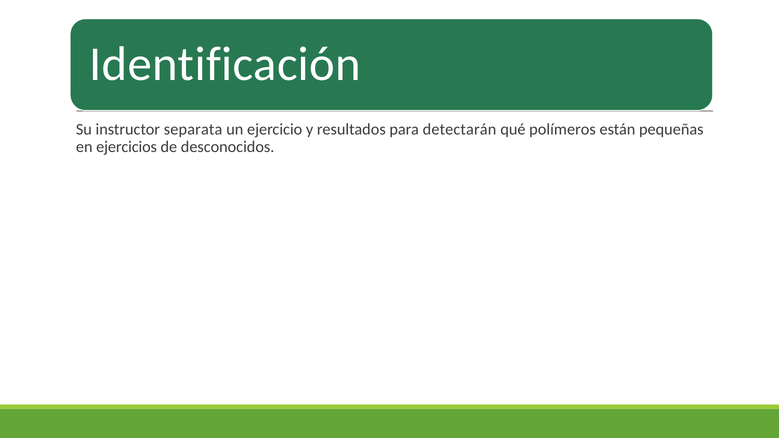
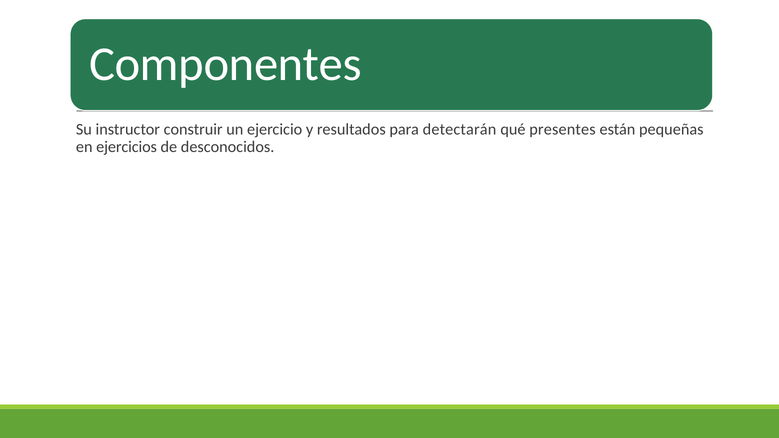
Identificación: Identificación -> Componentes
separata: separata -> construir
polímeros: polímeros -> presentes
